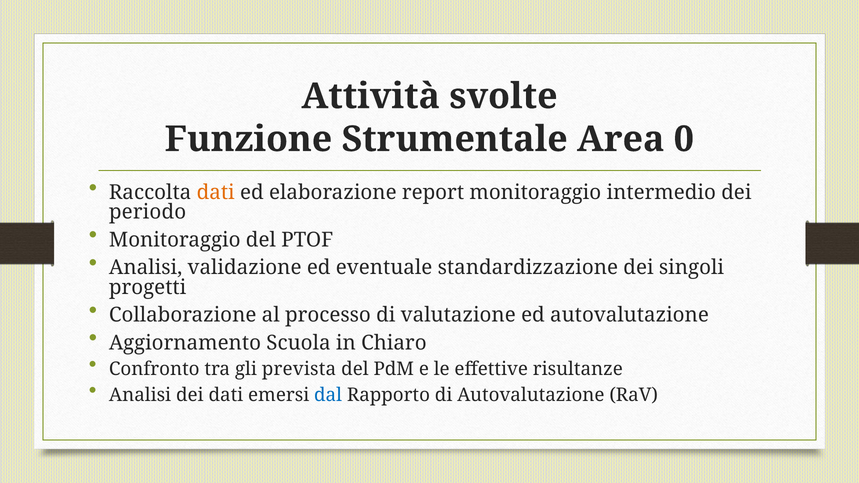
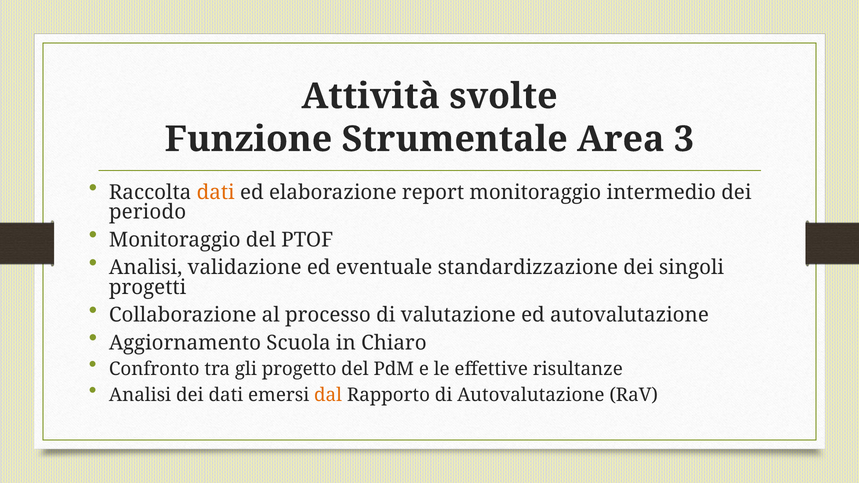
0: 0 -> 3
prevista: prevista -> progetto
dal colour: blue -> orange
